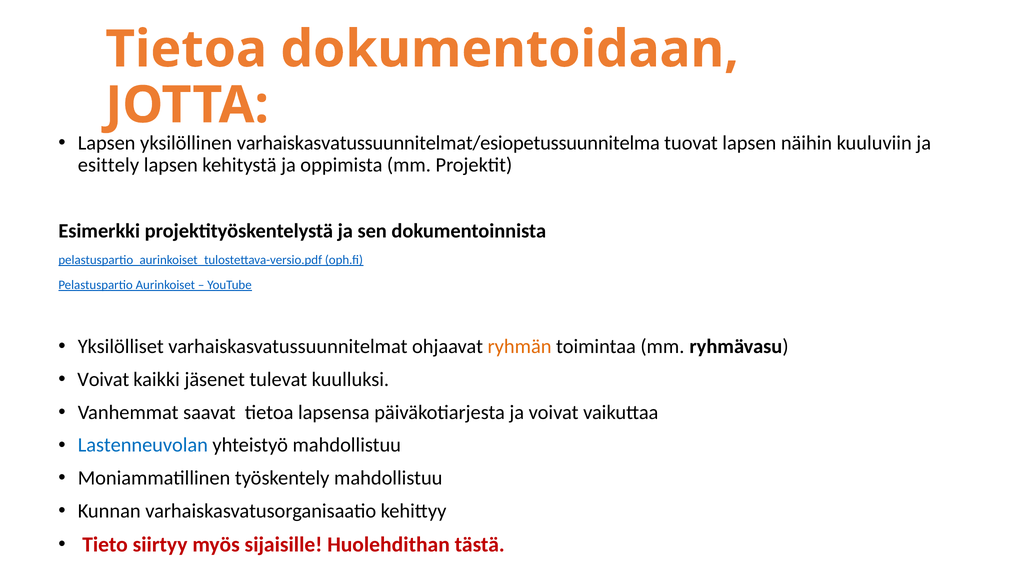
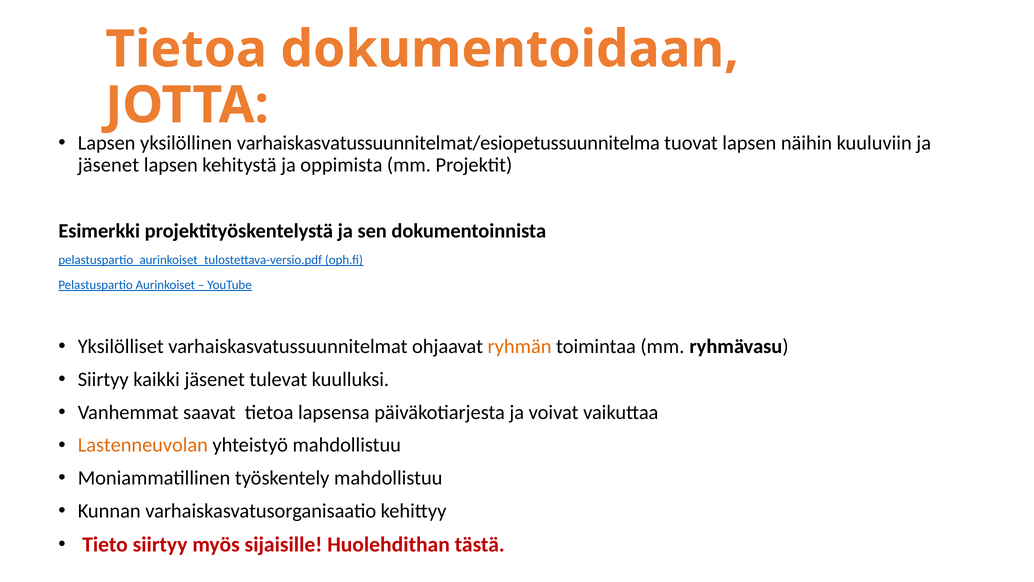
esittely at (108, 165): esittely -> jäsenet
Voivat at (103, 379): Voivat -> Siirtyy
Lastenneuvolan colour: blue -> orange
